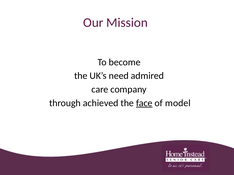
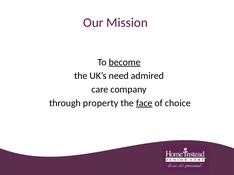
become underline: none -> present
achieved: achieved -> property
model: model -> choice
